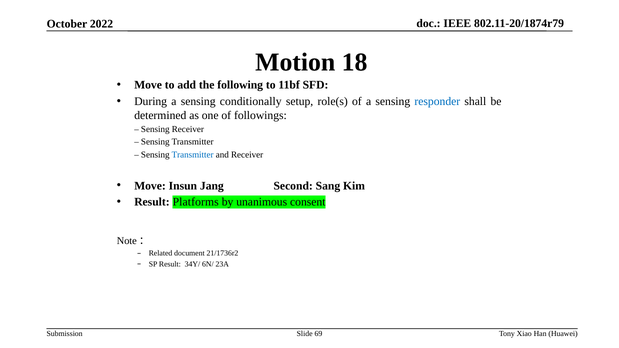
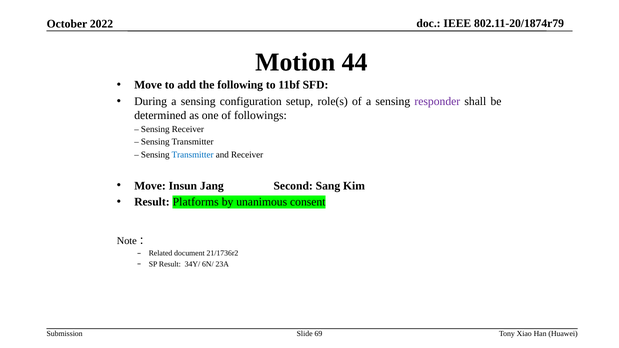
18: 18 -> 44
conditionally: conditionally -> configuration
responder colour: blue -> purple
